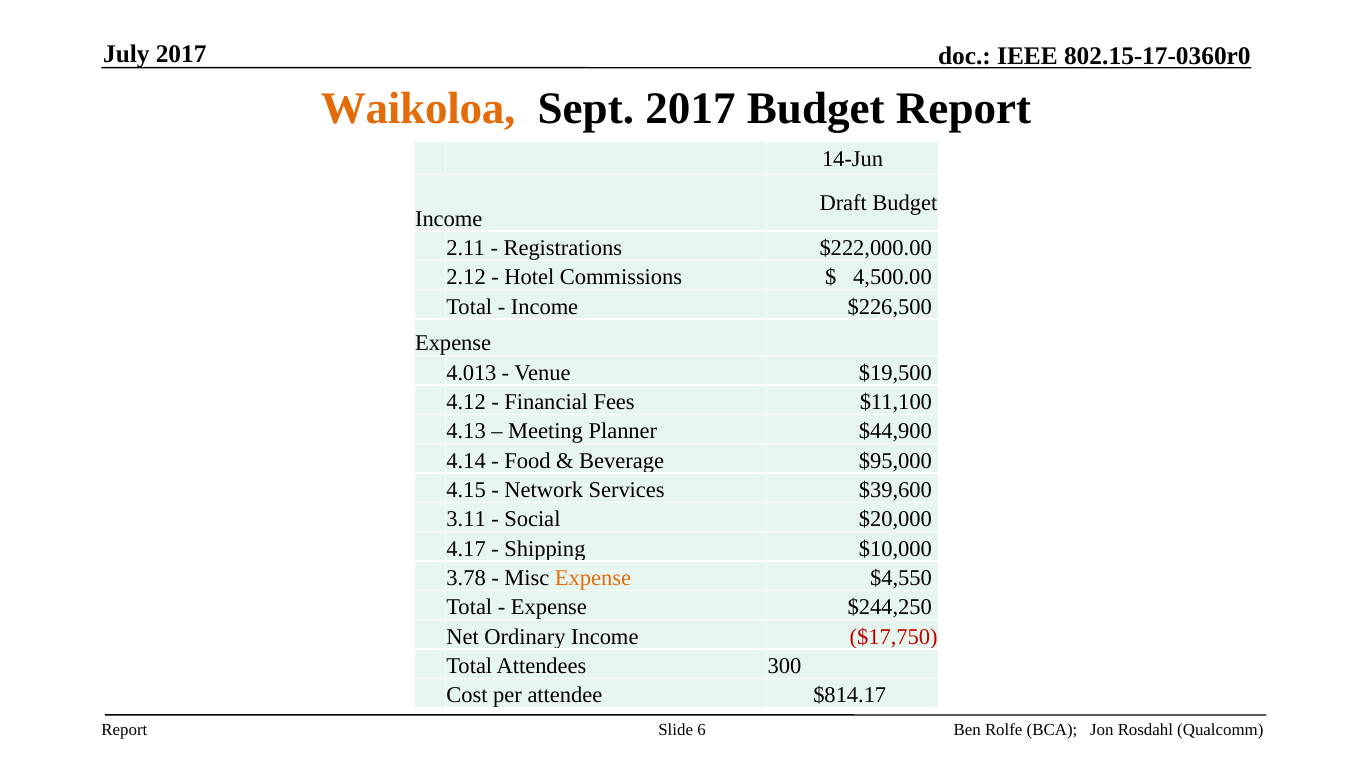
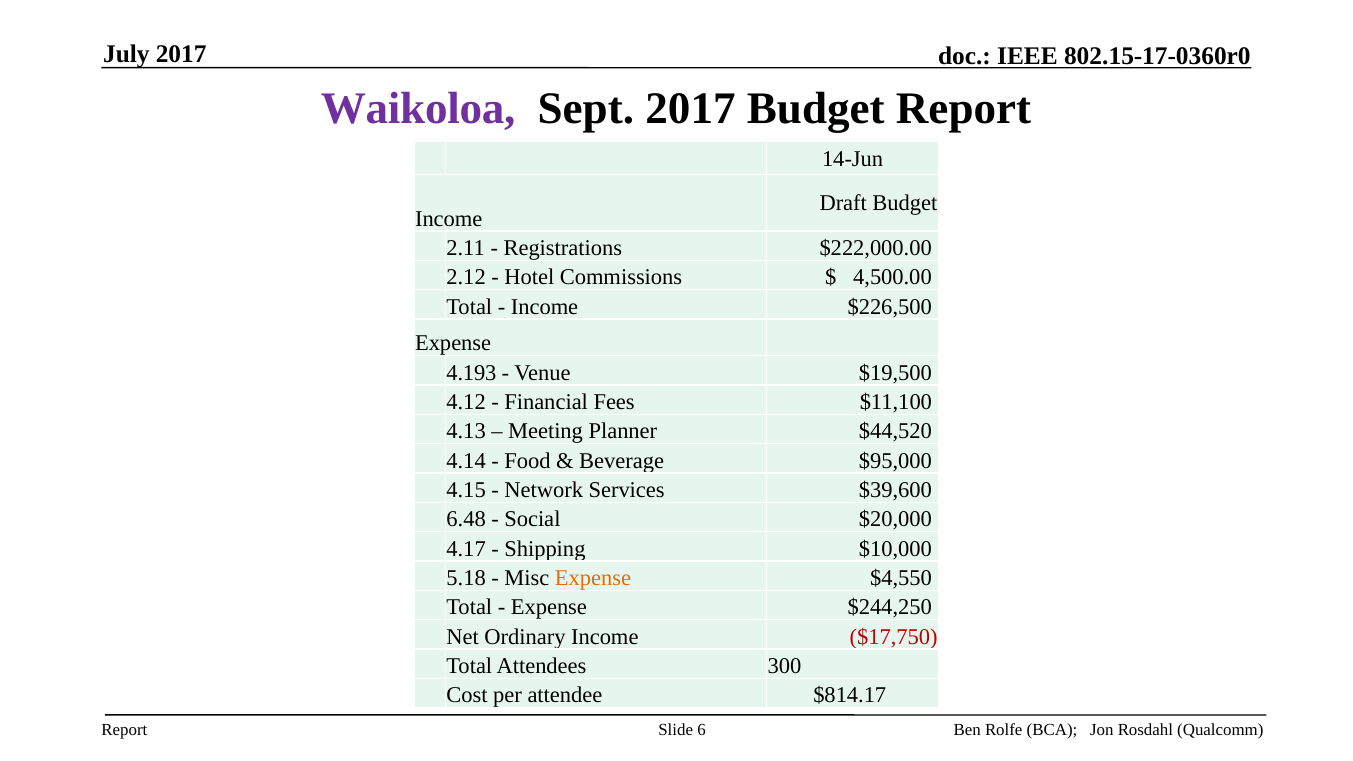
Waikoloa colour: orange -> purple
4.013: 4.013 -> 4.193
$44,900: $44,900 -> $44,520
3.11: 3.11 -> 6.48
3.78: 3.78 -> 5.18
